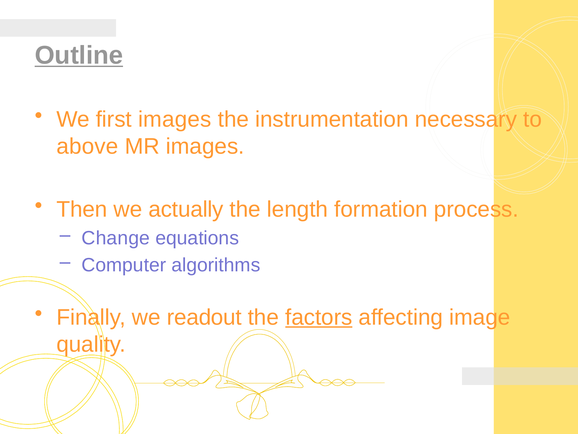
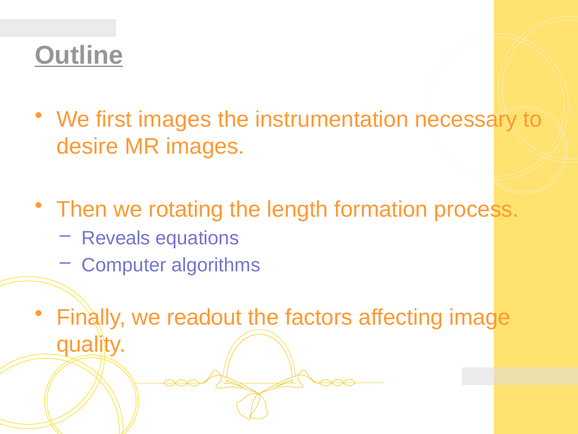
above: above -> desire
actually: actually -> rotating
Change: Change -> Reveals
factors underline: present -> none
